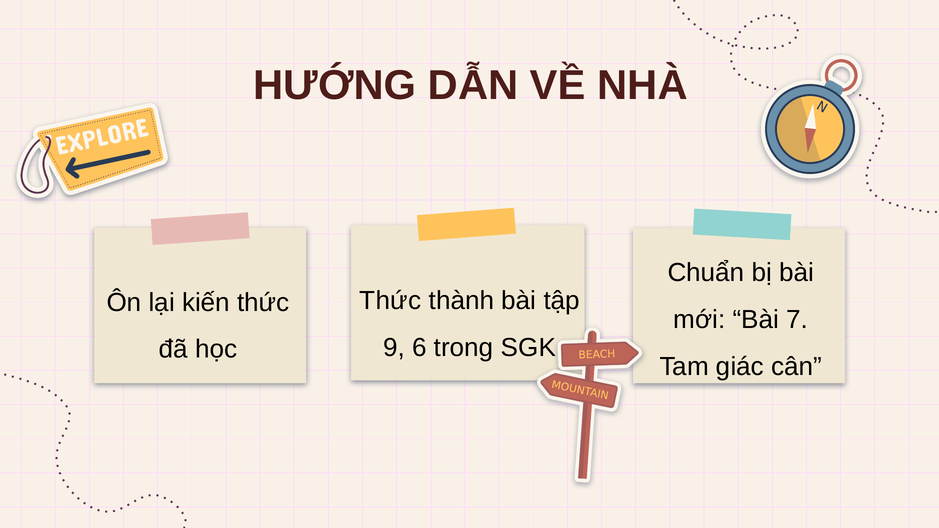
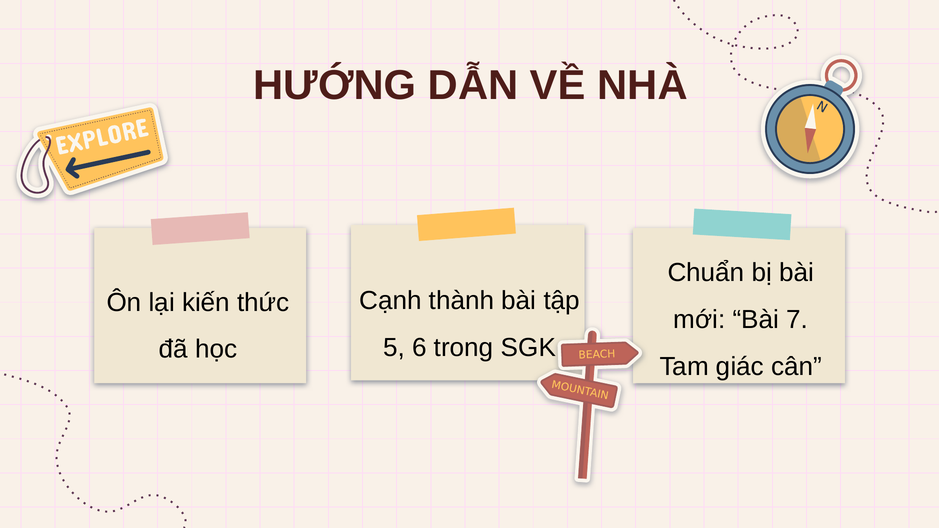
Thức at (390, 301): Thức -> Cạnh
9: 9 -> 5
